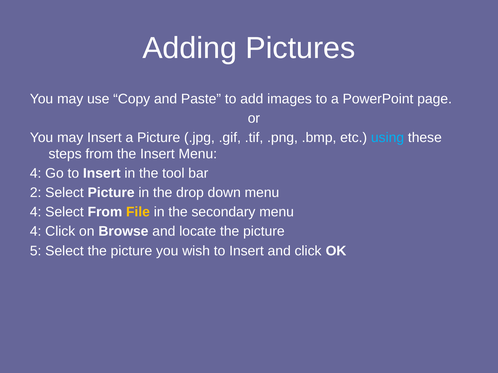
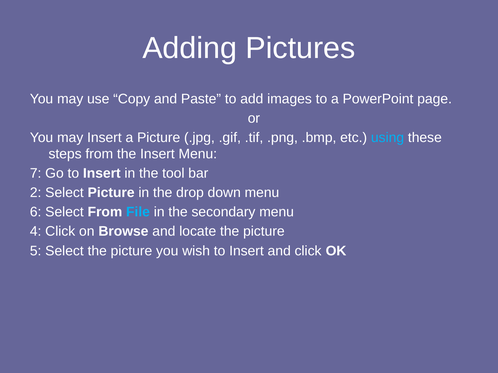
4 at (36, 174): 4 -> 7
4 at (36, 212): 4 -> 6
File colour: yellow -> light blue
